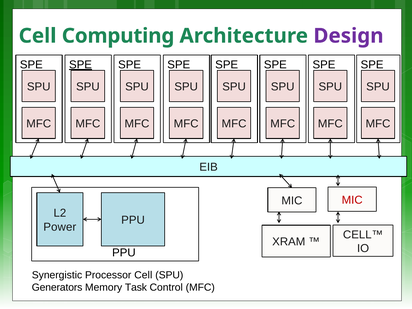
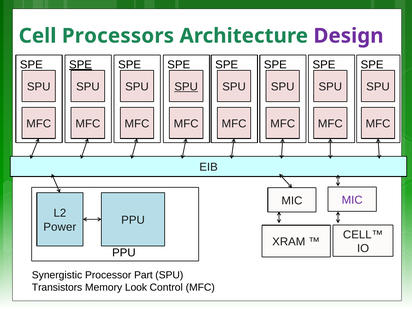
Computing: Computing -> Processors
SPU at (186, 87) underline: none -> present
MIC at (352, 200) colour: red -> purple
Processor Cell: Cell -> Part
Generators: Generators -> Transistors
Task: Task -> Look
